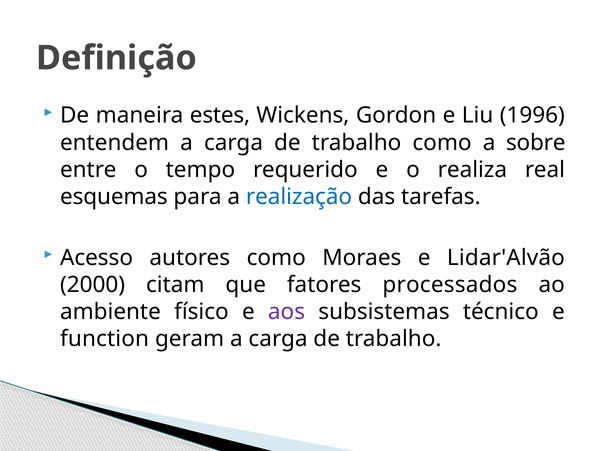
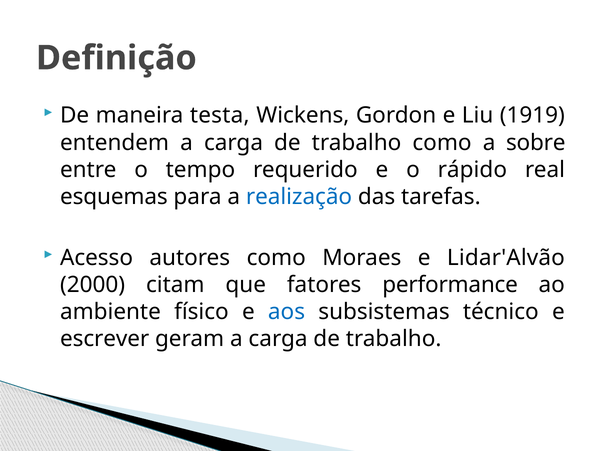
estes: estes -> testa
1996: 1996 -> 1919
realiza: realiza -> rápido
processados: processados -> performance
aos colour: purple -> blue
function: function -> escrever
